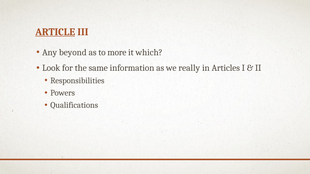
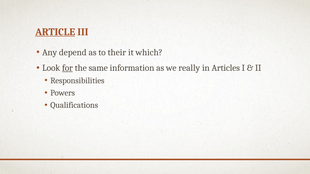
beyond: beyond -> depend
more: more -> their
for underline: none -> present
